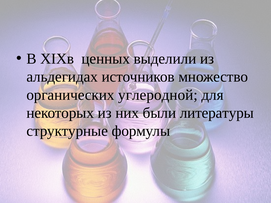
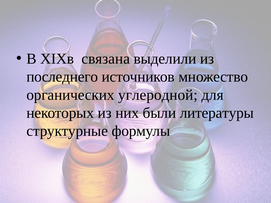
ценных: ценных -> связана
альдегидах: альдегидах -> последнего
